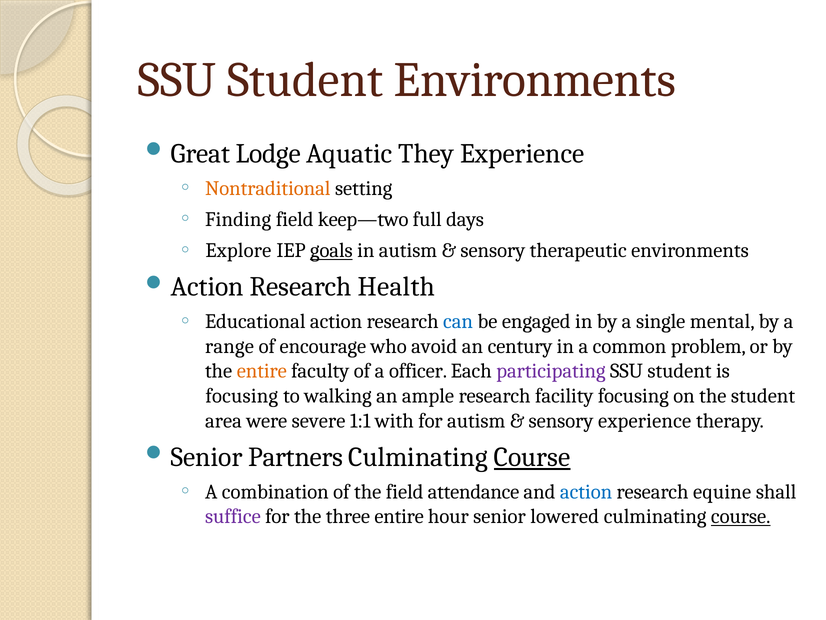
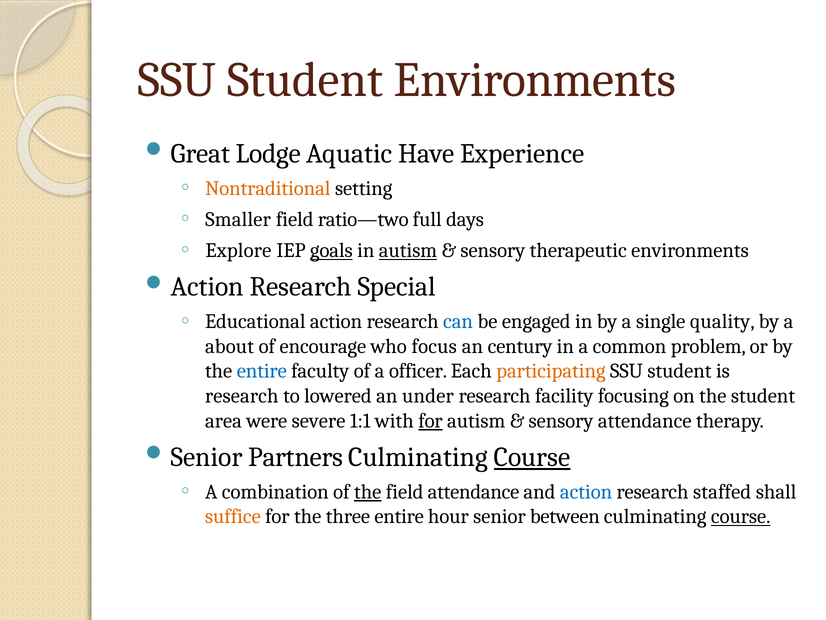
They: They -> Have
Finding: Finding -> Smaller
keep—two: keep—two -> ratio—two
autism at (408, 250) underline: none -> present
Health: Health -> Special
mental: mental -> quality
range: range -> about
avoid: avoid -> focus
entire at (262, 371) colour: orange -> blue
participating colour: purple -> orange
focusing at (242, 396): focusing -> research
walking: walking -> lowered
ample: ample -> under
for at (430, 420) underline: none -> present
sensory experience: experience -> attendance
the at (368, 491) underline: none -> present
equine: equine -> staffed
suffice colour: purple -> orange
lowered: lowered -> between
